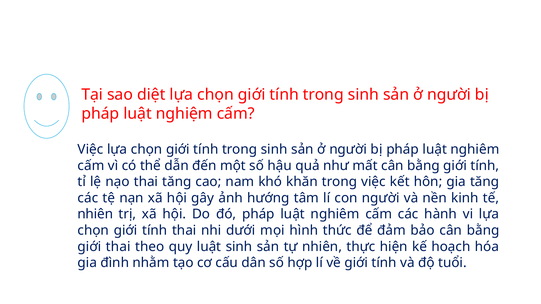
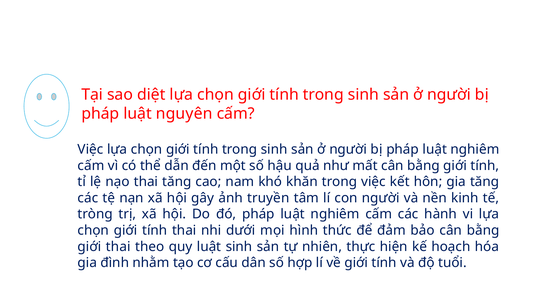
nghiệm: nghiệm -> nguyên
hướng: hướng -> truyền
nhiên at (95, 214): nhiên -> tròng
